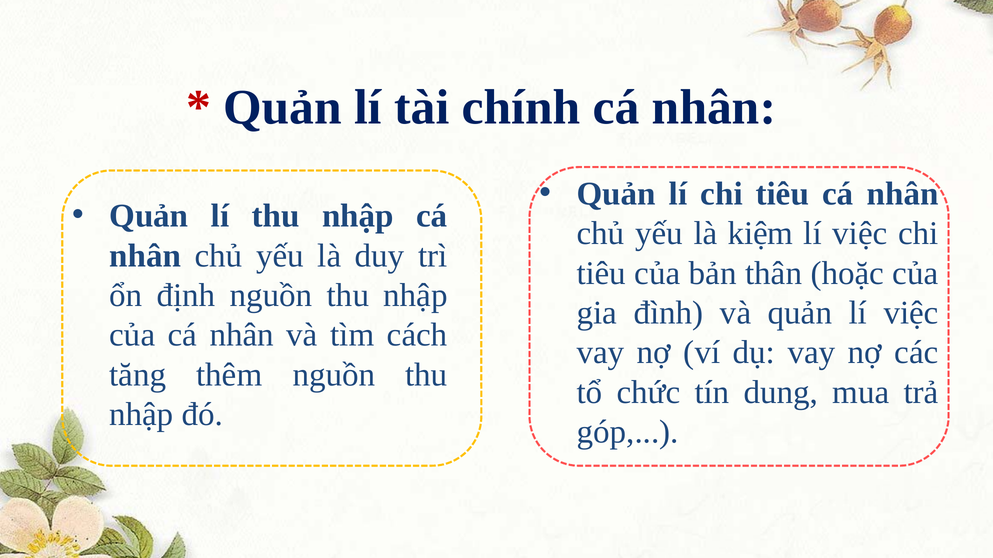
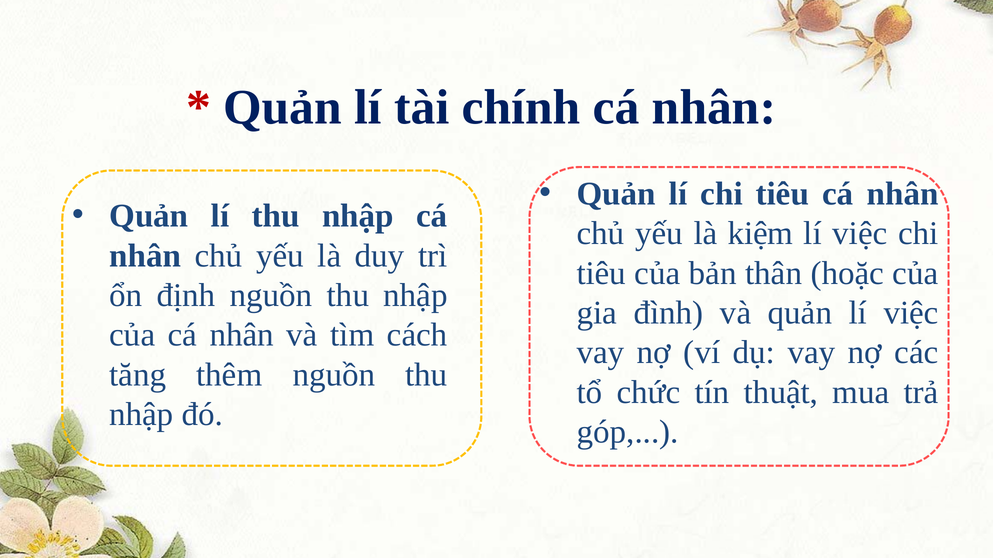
dung: dung -> thuật
